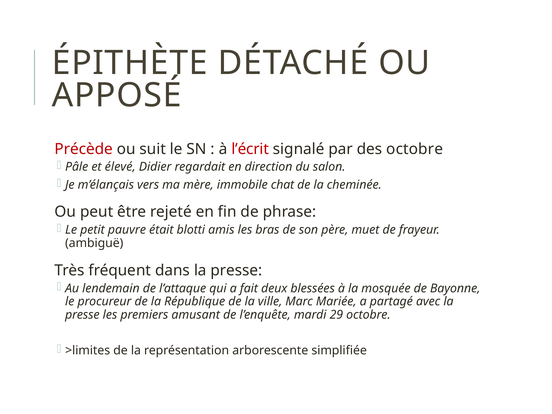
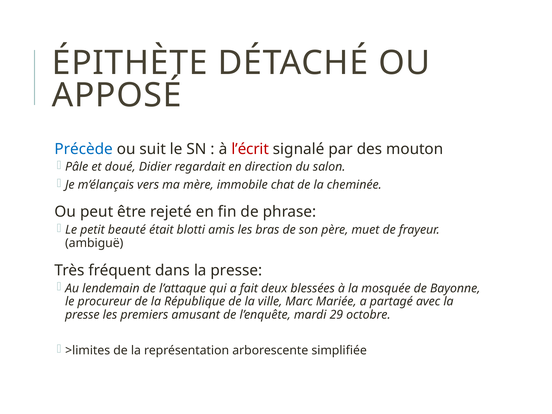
Précède colour: red -> blue
des octobre: octobre -> mouton
élevé: élevé -> doué
pauvre: pauvre -> beauté
